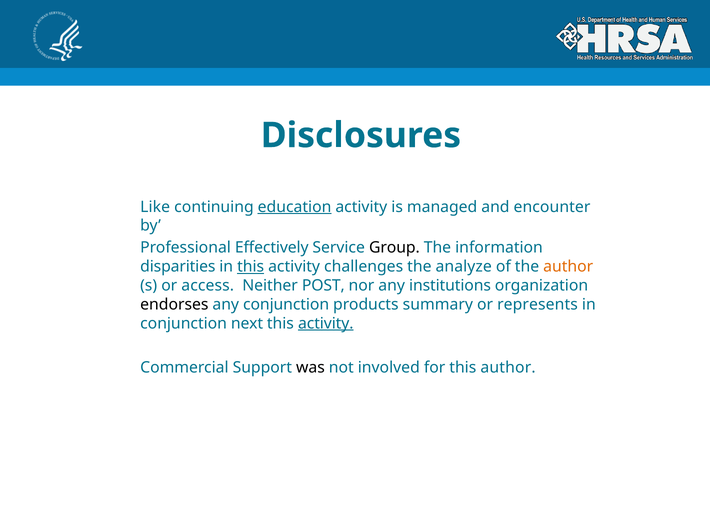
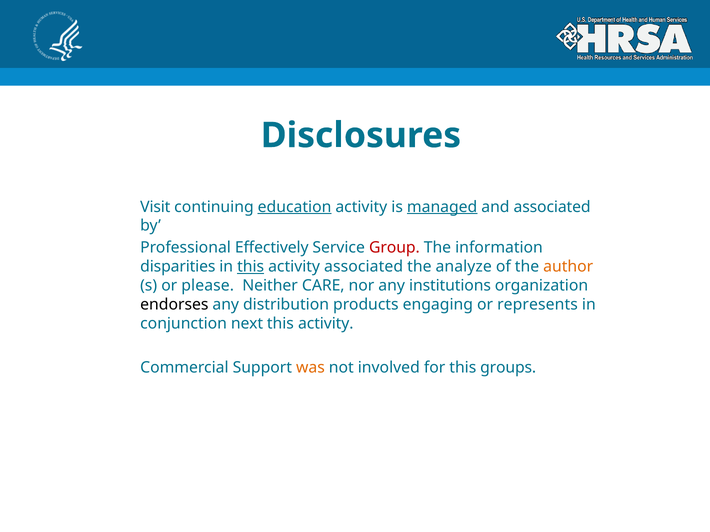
Like: Like -> Visit
managed underline: none -> present
and encounter: encounter -> associated
Group colour: black -> red
activity challenges: challenges -> associated
access: access -> please
POST: POST -> CARE
any conjunction: conjunction -> distribution
summary: summary -> engaging
activity at (326, 324) underline: present -> none
was colour: black -> orange
this author: author -> groups
